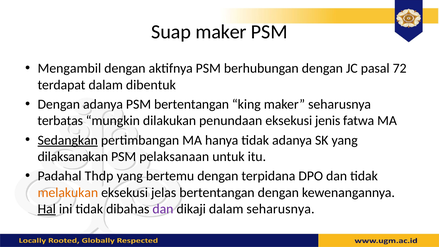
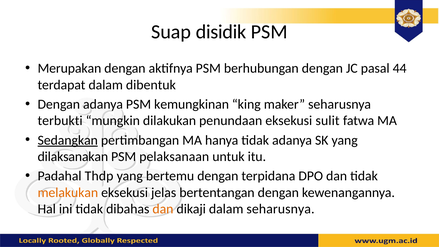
Suap maker: maker -> disidik
Mengambil: Mengambil -> Merupakan
72: 72 -> 44
PSM bertentangan: bertentangan -> kemungkinan
terbatas: terbatas -> terbukti
jenis: jenis -> sulit
Hal underline: present -> none
dan at (163, 209) colour: purple -> orange
